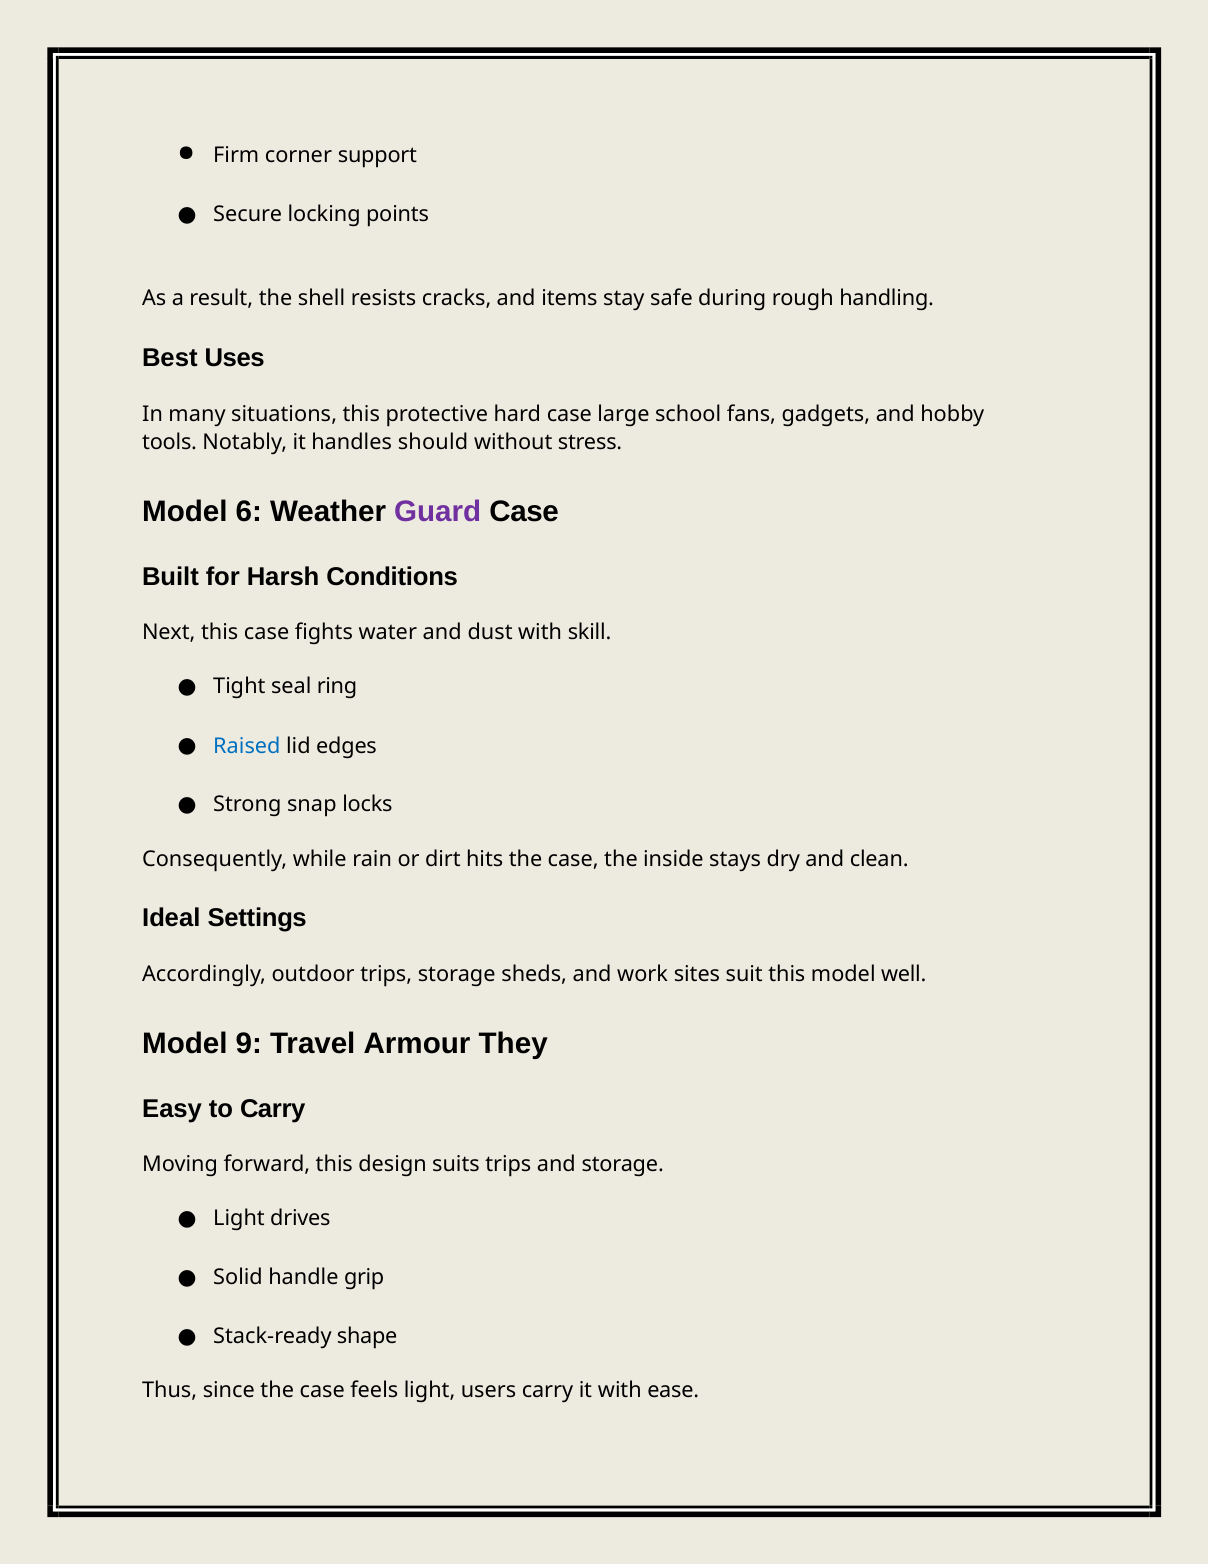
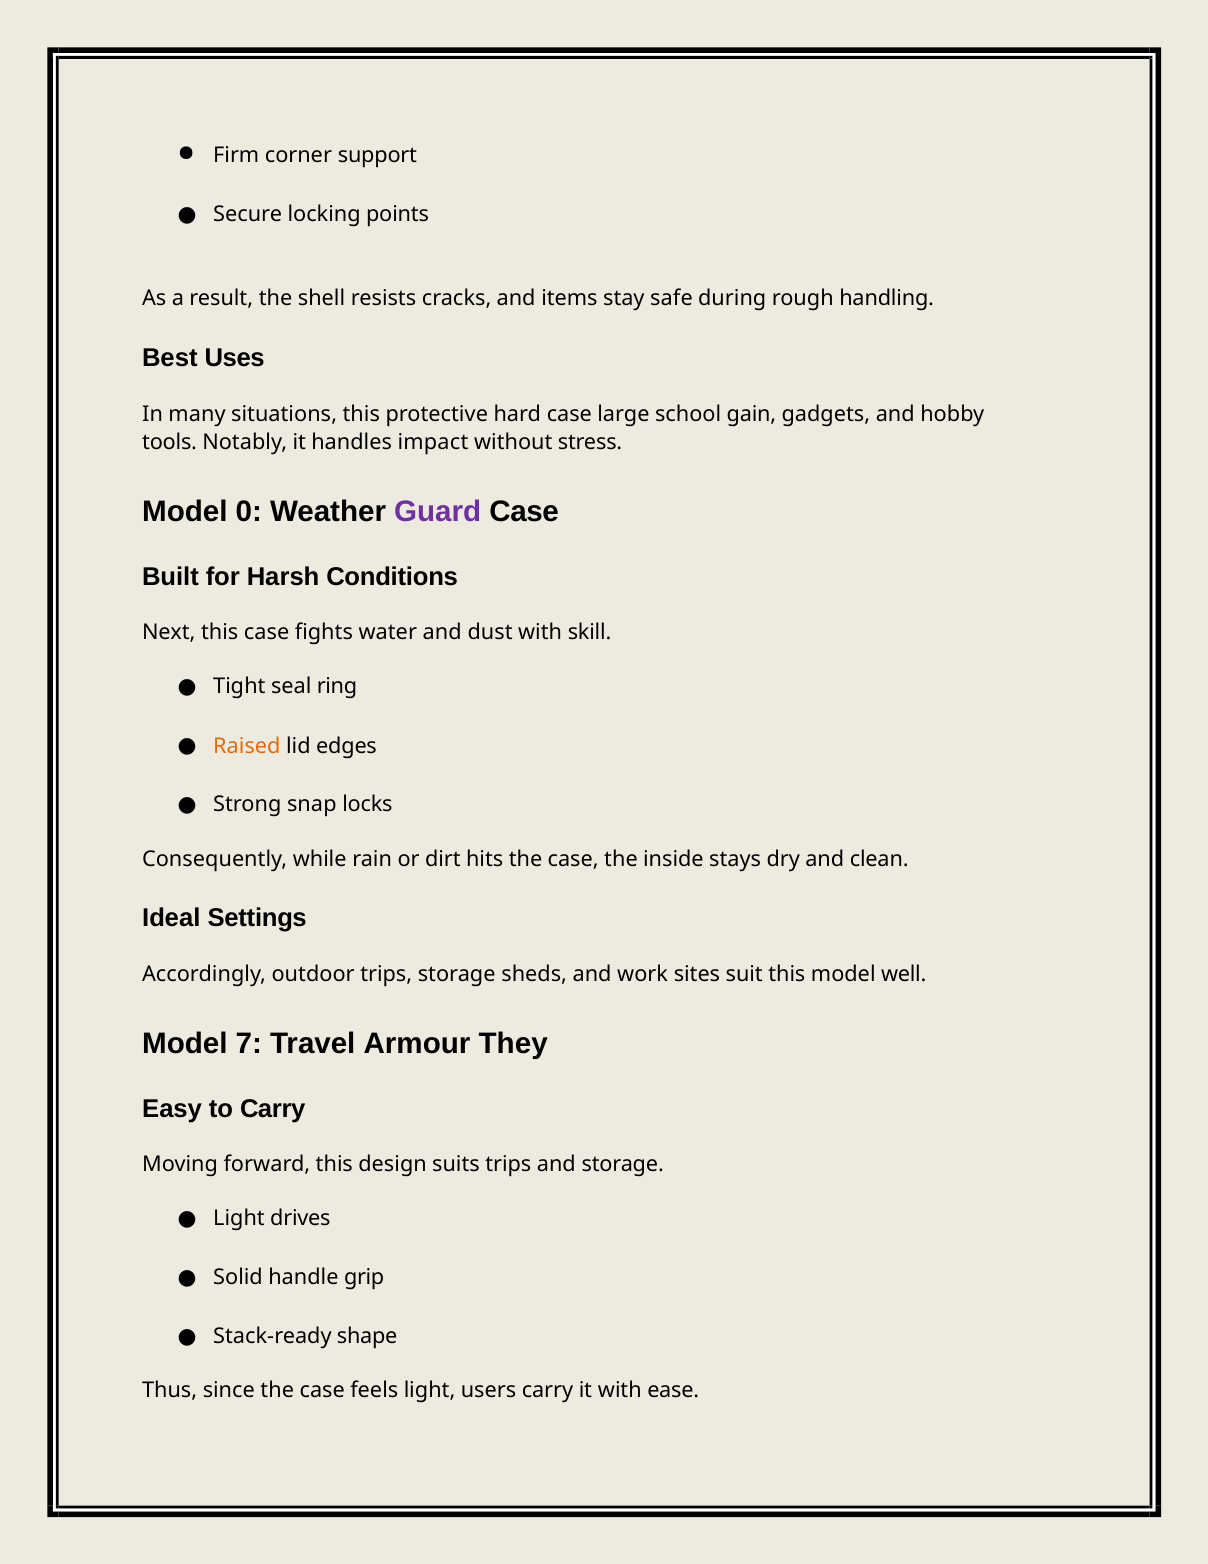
fans: fans -> gain
should: should -> impact
6: 6 -> 0
Raised colour: blue -> orange
9: 9 -> 7
